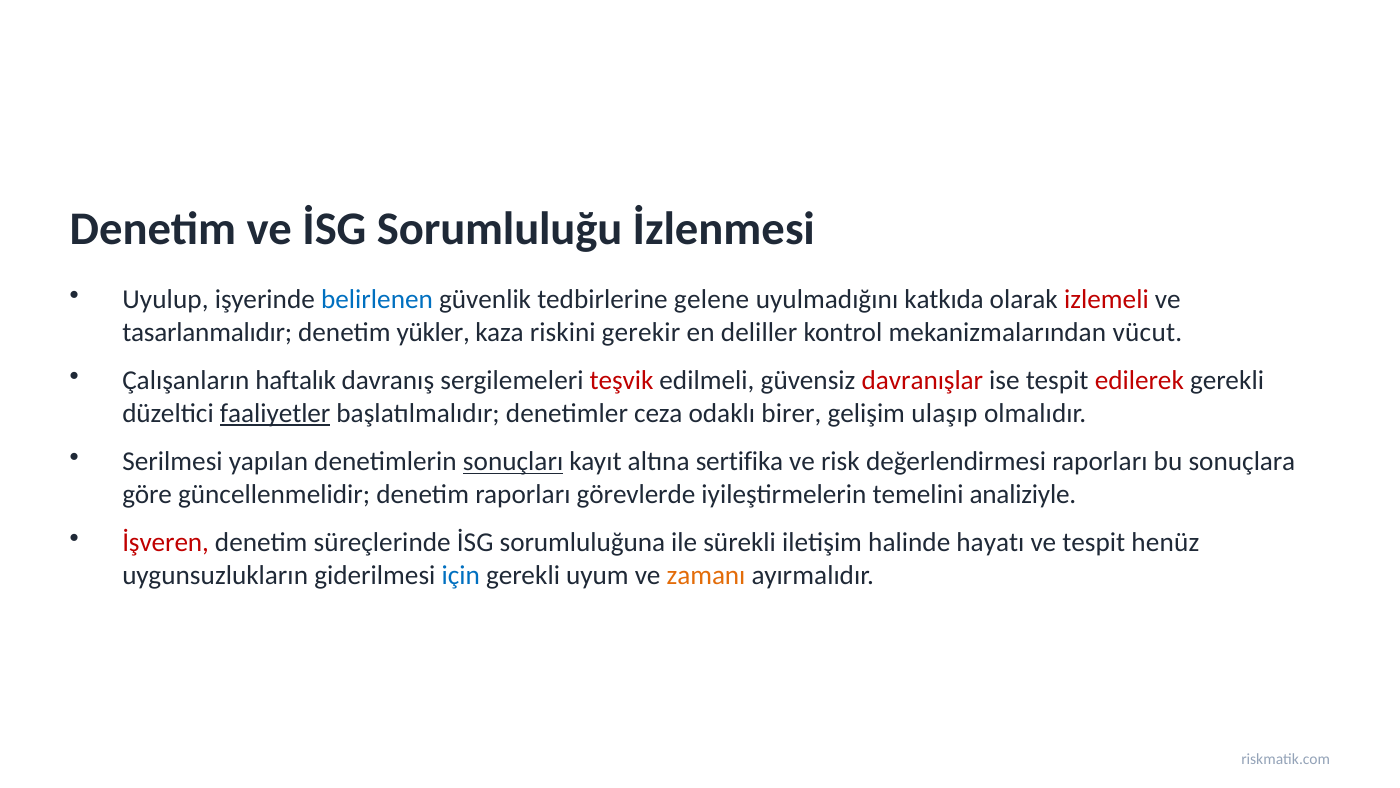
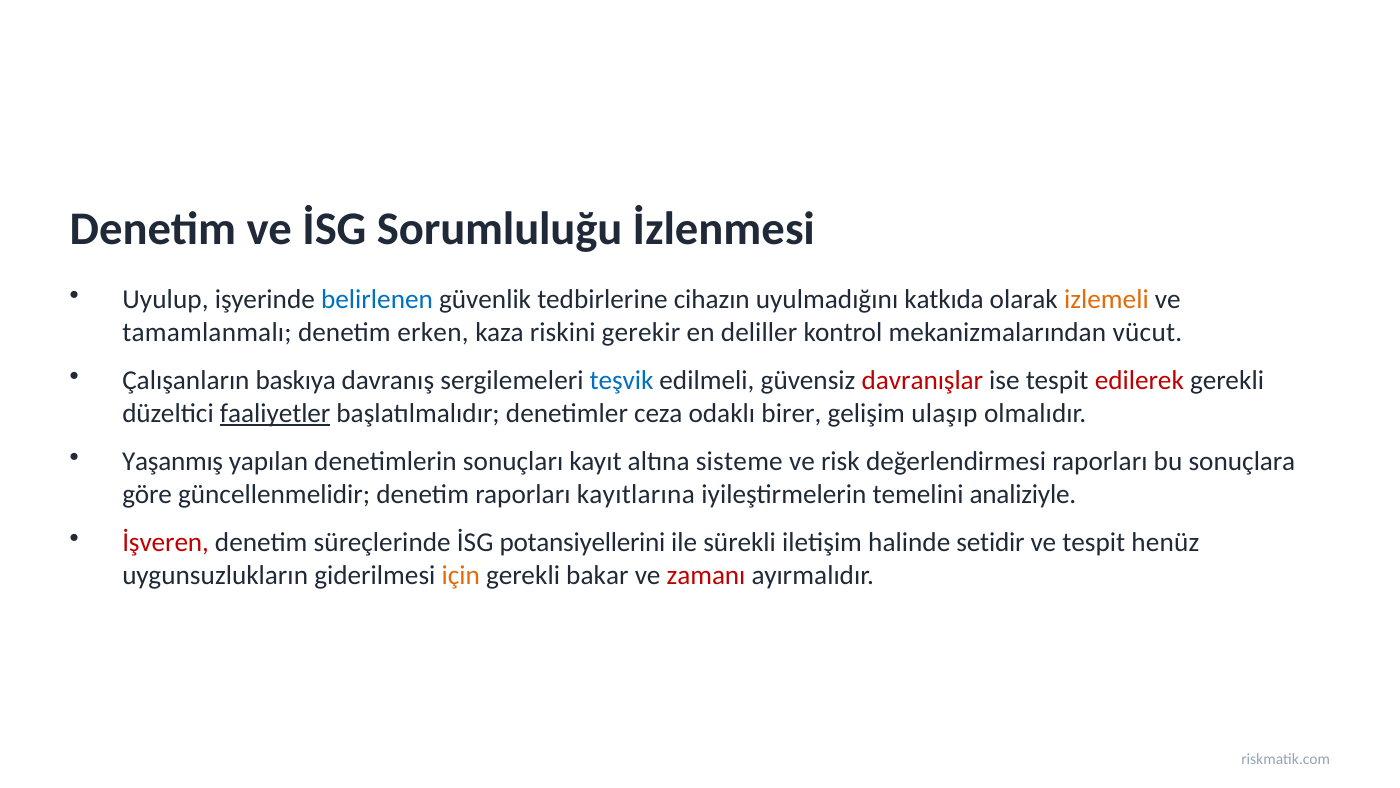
gelene: gelene -> cihazın
izlemeli colour: red -> orange
tasarlanmalıdır: tasarlanmalıdır -> tamamlanmalı
yükler: yükler -> erken
haftalık: haftalık -> baskıya
teşvik colour: red -> blue
Serilmesi: Serilmesi -> Yaşanmış
sonuçları underline: present -> none
sertifika: sertifika -> sisteme
görevlerde: görevlerde -> kayıtlarına
sorumluluğuna: sorumluluğuna -> potansiyellerini
hayatı: hayatı -> setidir
için colour: blue -> orange
uyum: uyum -> bakar
zamanı colour: orange -> red
